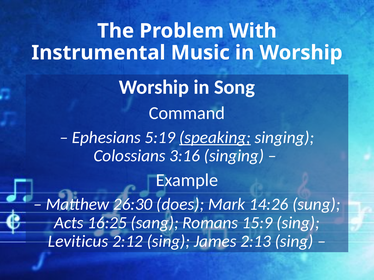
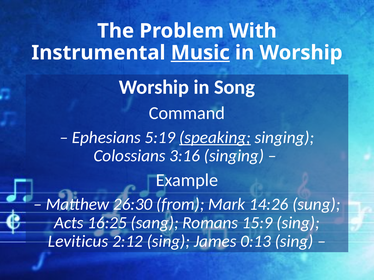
Music underline: none -> present
does: does -> from
2:13: 2:13 -> 0:13
